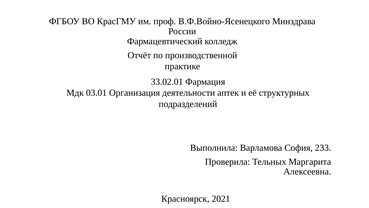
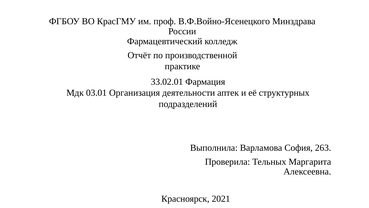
233: 233 -> 263
